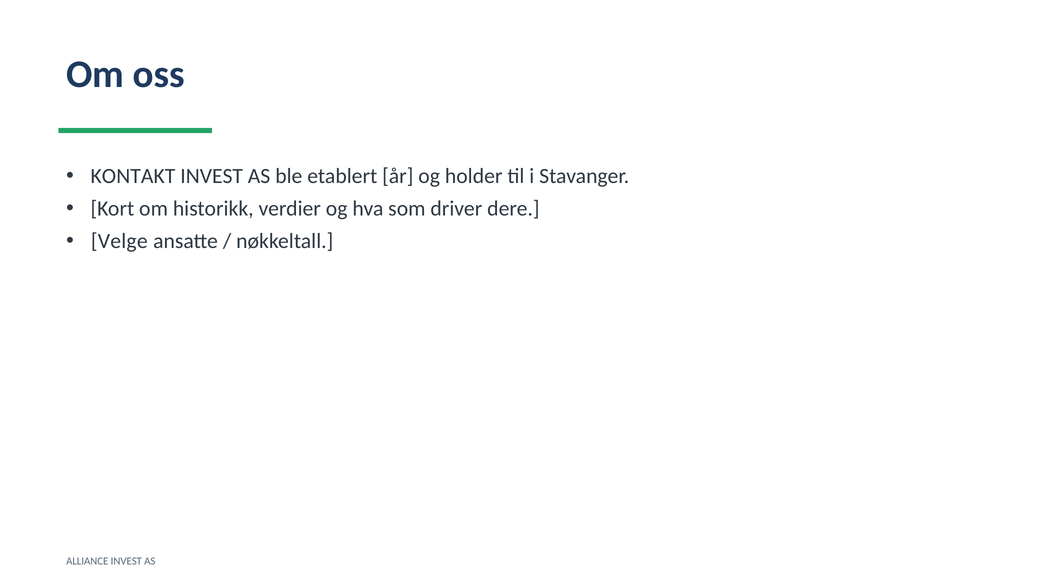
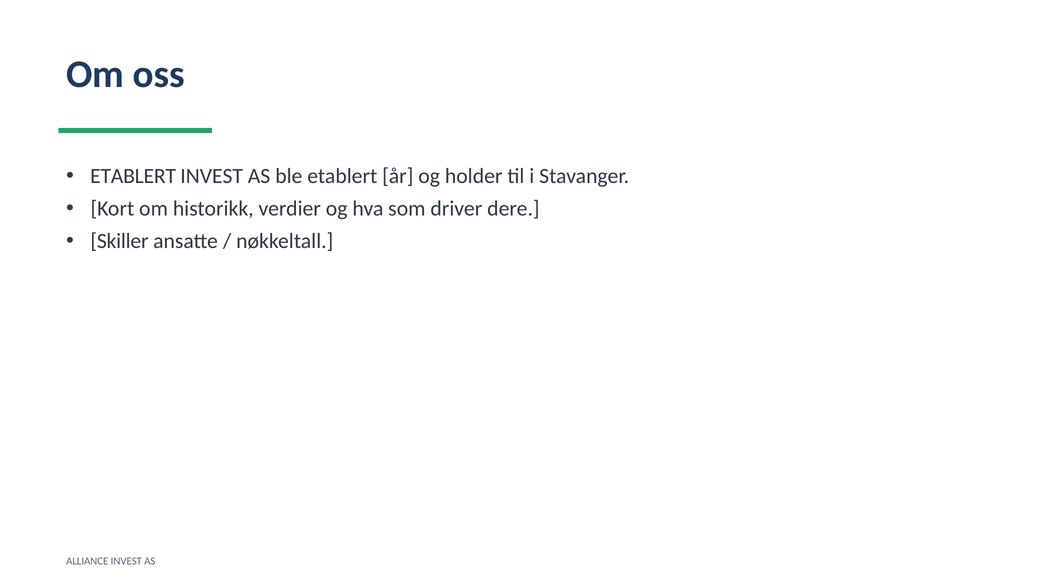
KONTAKT at (133, 176): KONTAKT -> ETABLERT
Velge: Velge -> Skiller
